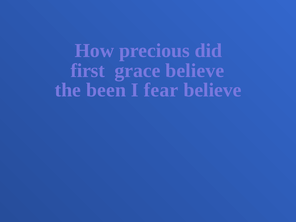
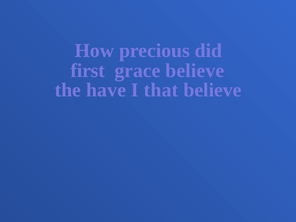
been: been -> have
fear: fear -> that
